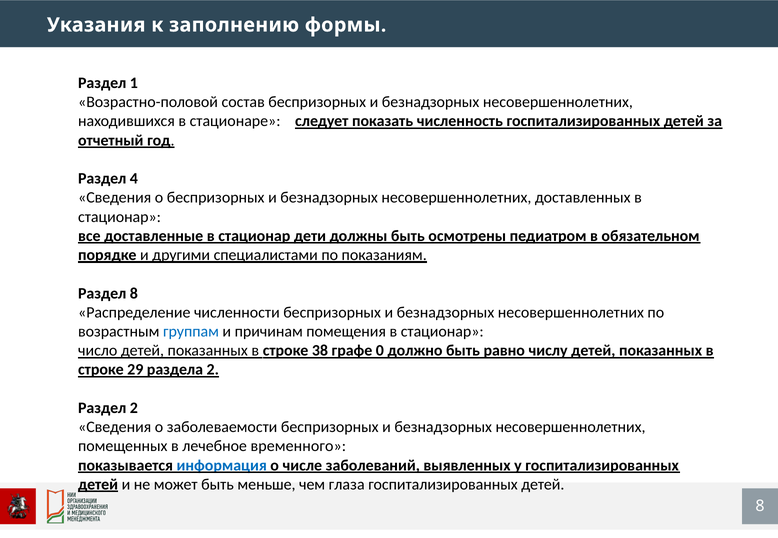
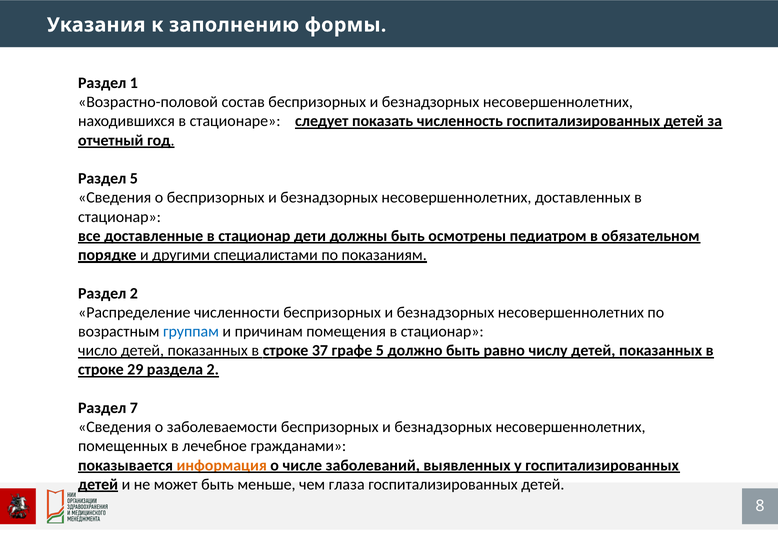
Раздел 4: 4 -> 5
Раздел 8: 8 -> 2
38: 38 -> 37
графе 0: 0 -> 5
Раздел 2: 2 -> 7
временного: временного -> гражданами
информация colour: blue -> orange
